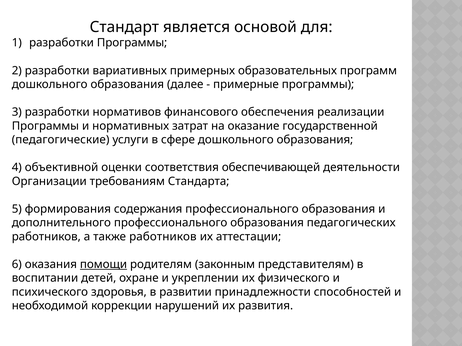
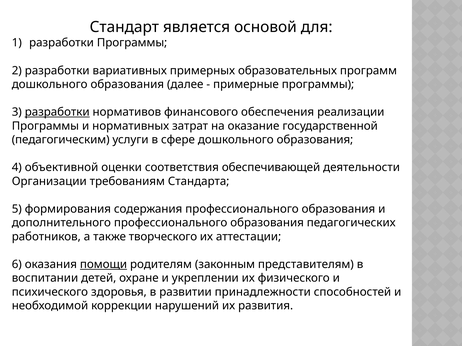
разработки at (57, 112) underline: none -> present
педагогические: педагогические -> педагогическим
также работников: работников -> творческого
